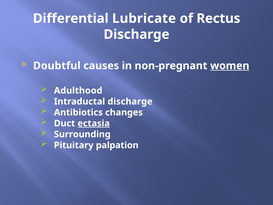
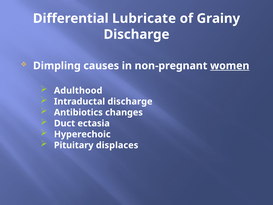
Rectus: Rectus -> Grainy
Doubtful: Doubtful -> Dimpling
ectasia underline: present -> none
Surrounding: Surrounding -> Hyperechoic
palpation: palpation -> displaces
